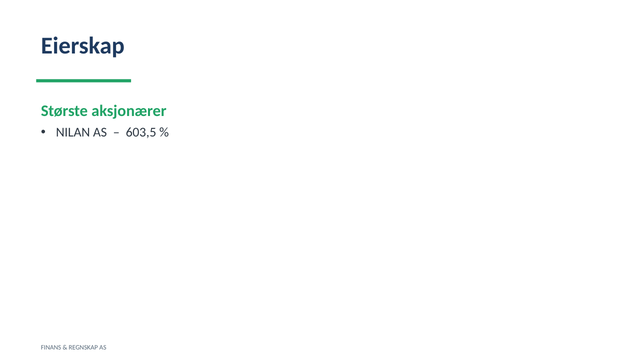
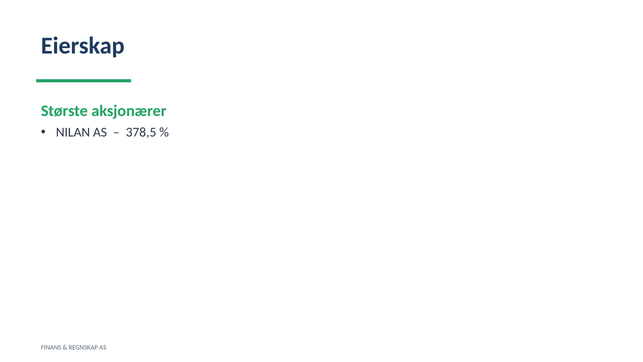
603,5: 603,5 -> 378,5
